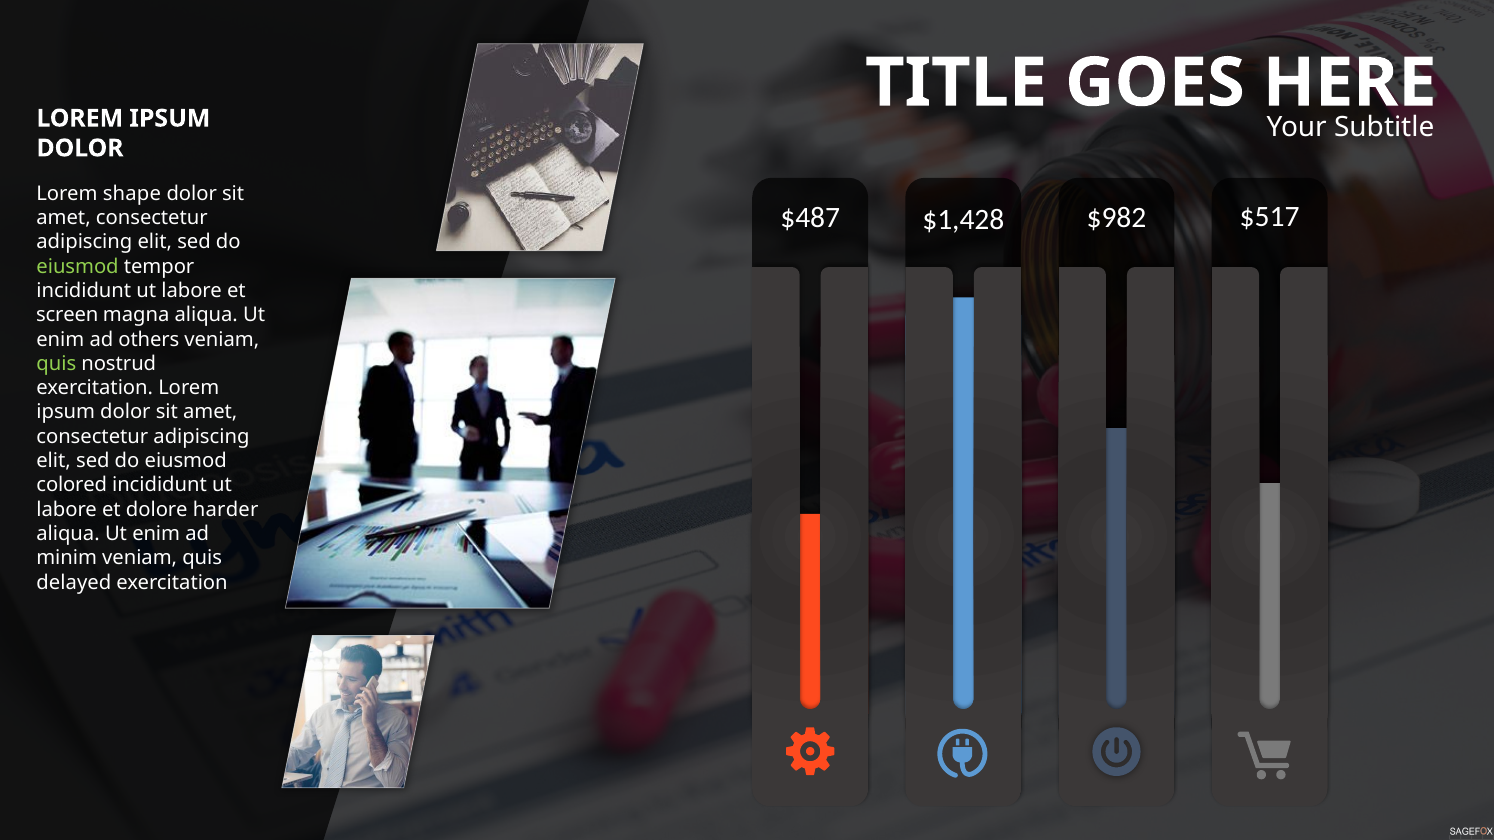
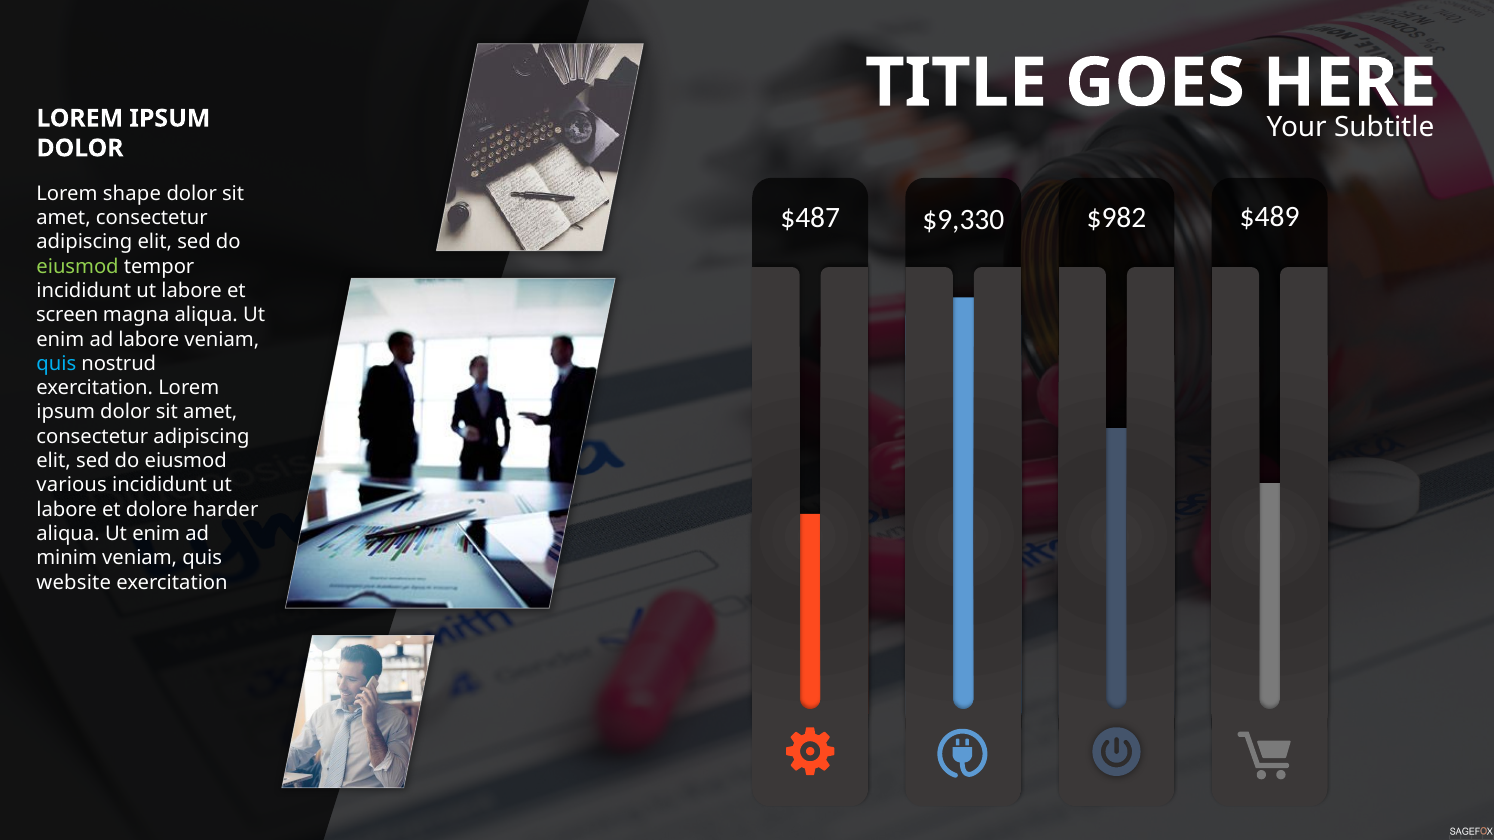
$1,428: $1,428 -> $9,330
$517: $517 -> $489
ad others: others -> labore
quis at (56, 364) colour: light green -> light blue
colored: colored -> various
delayed: delayed -> website
